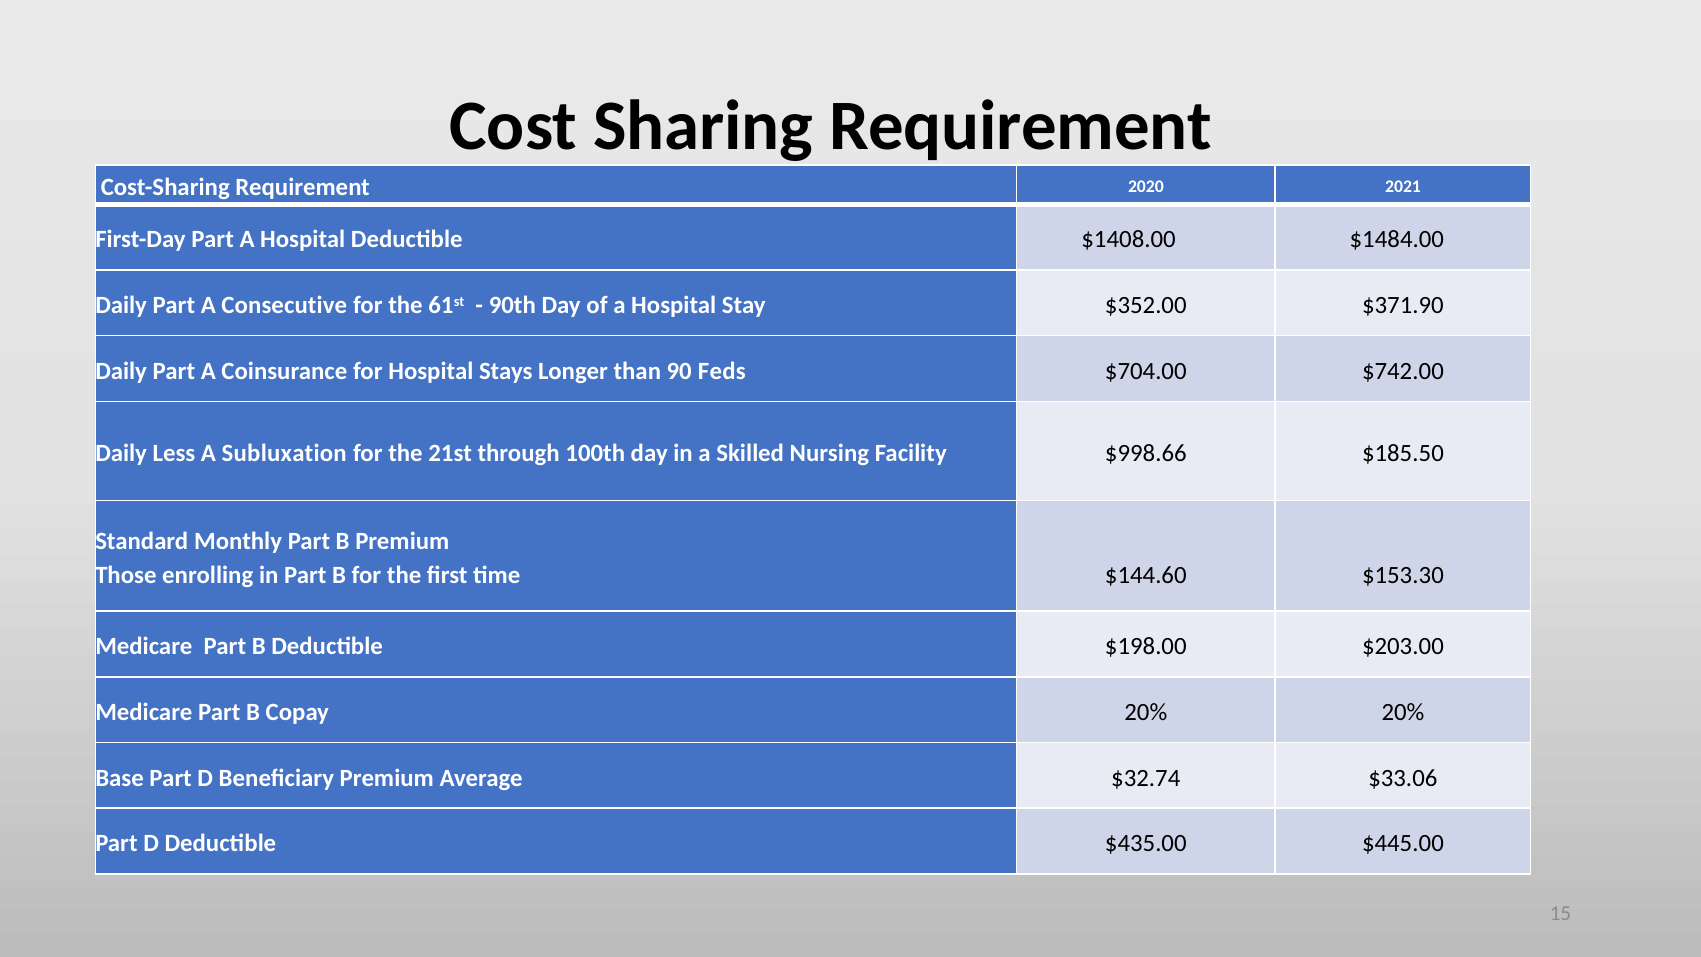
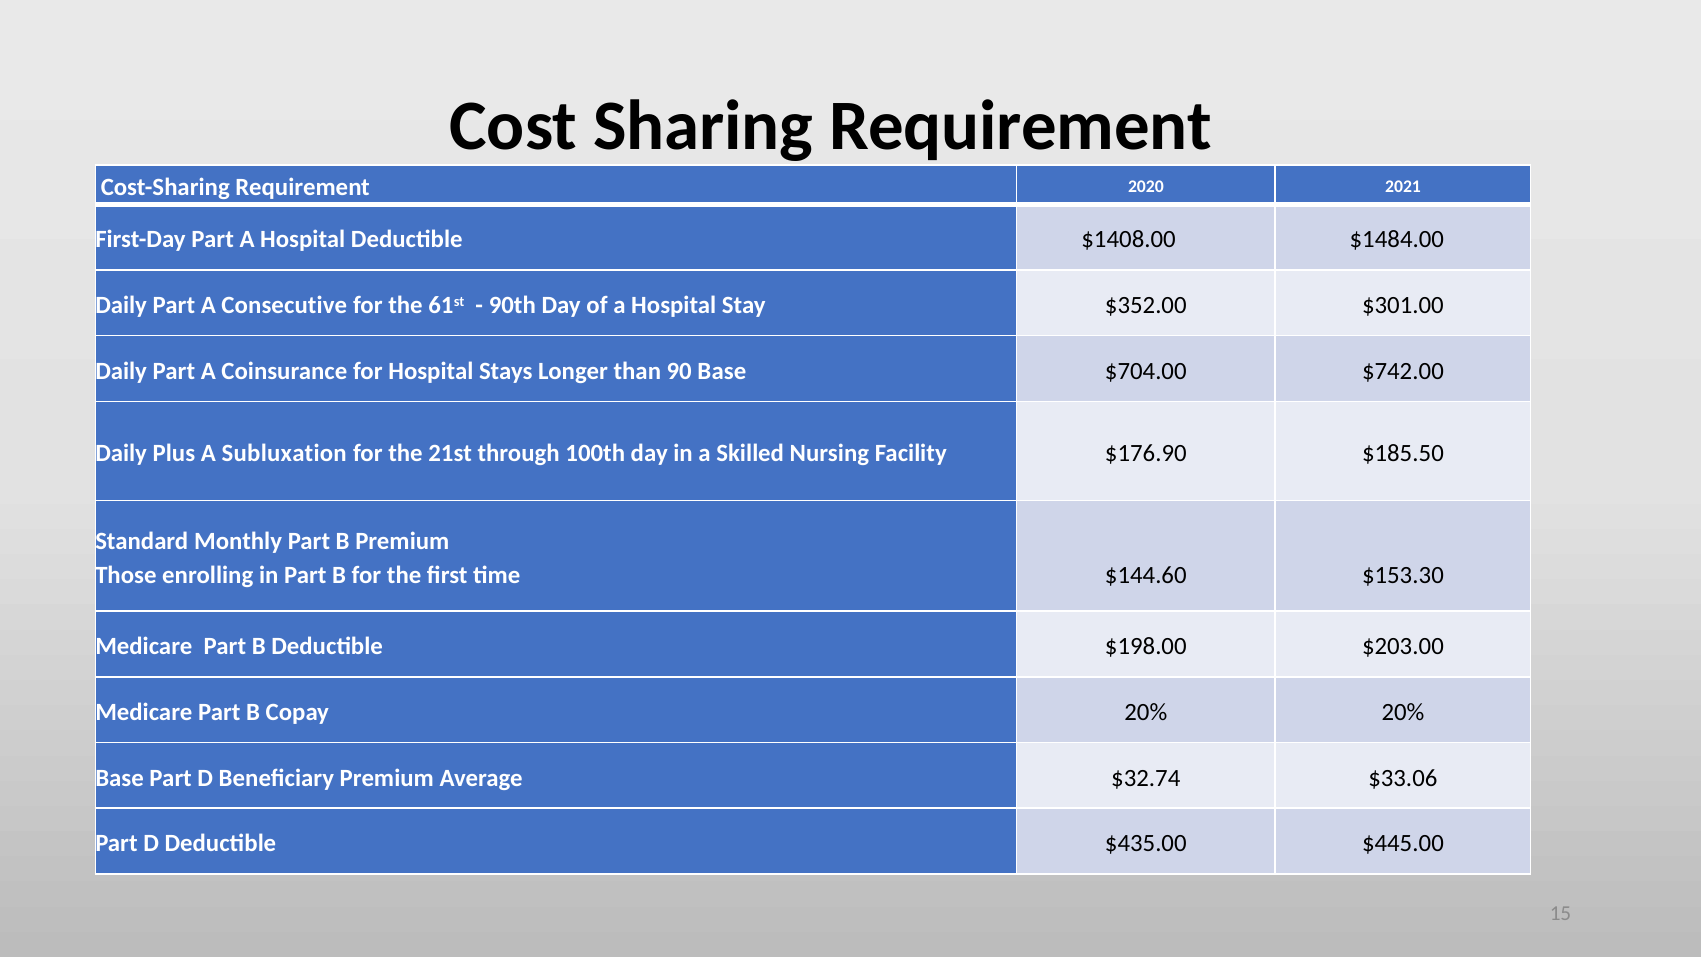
$371.90: $371.90 -> $301.00
90 Feds: Feds -> Base
Less: Less -> Plus
$998.66: $998.66 -> $176.90
